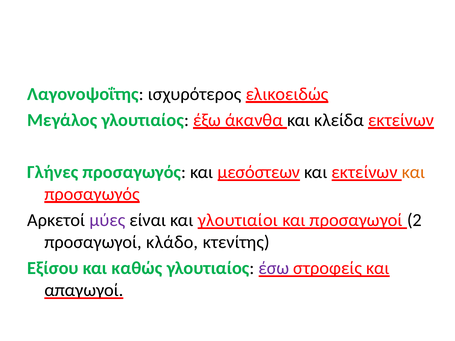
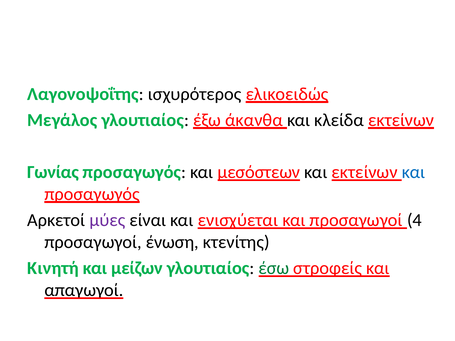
Γλήνες: Γλήνες -> Γωνίας
και at (413, 172) colour: orange -> blue
γλουτιαίοι: γλουτιαίοι -> ενισχύεται
2: 2 -> 4
κλάδο: κλάδο -> ένωση
Εξίσου: Εξίσου -> Κινητή
καθώς: καθώς -> μείζων
έσω colour: purple -> green
